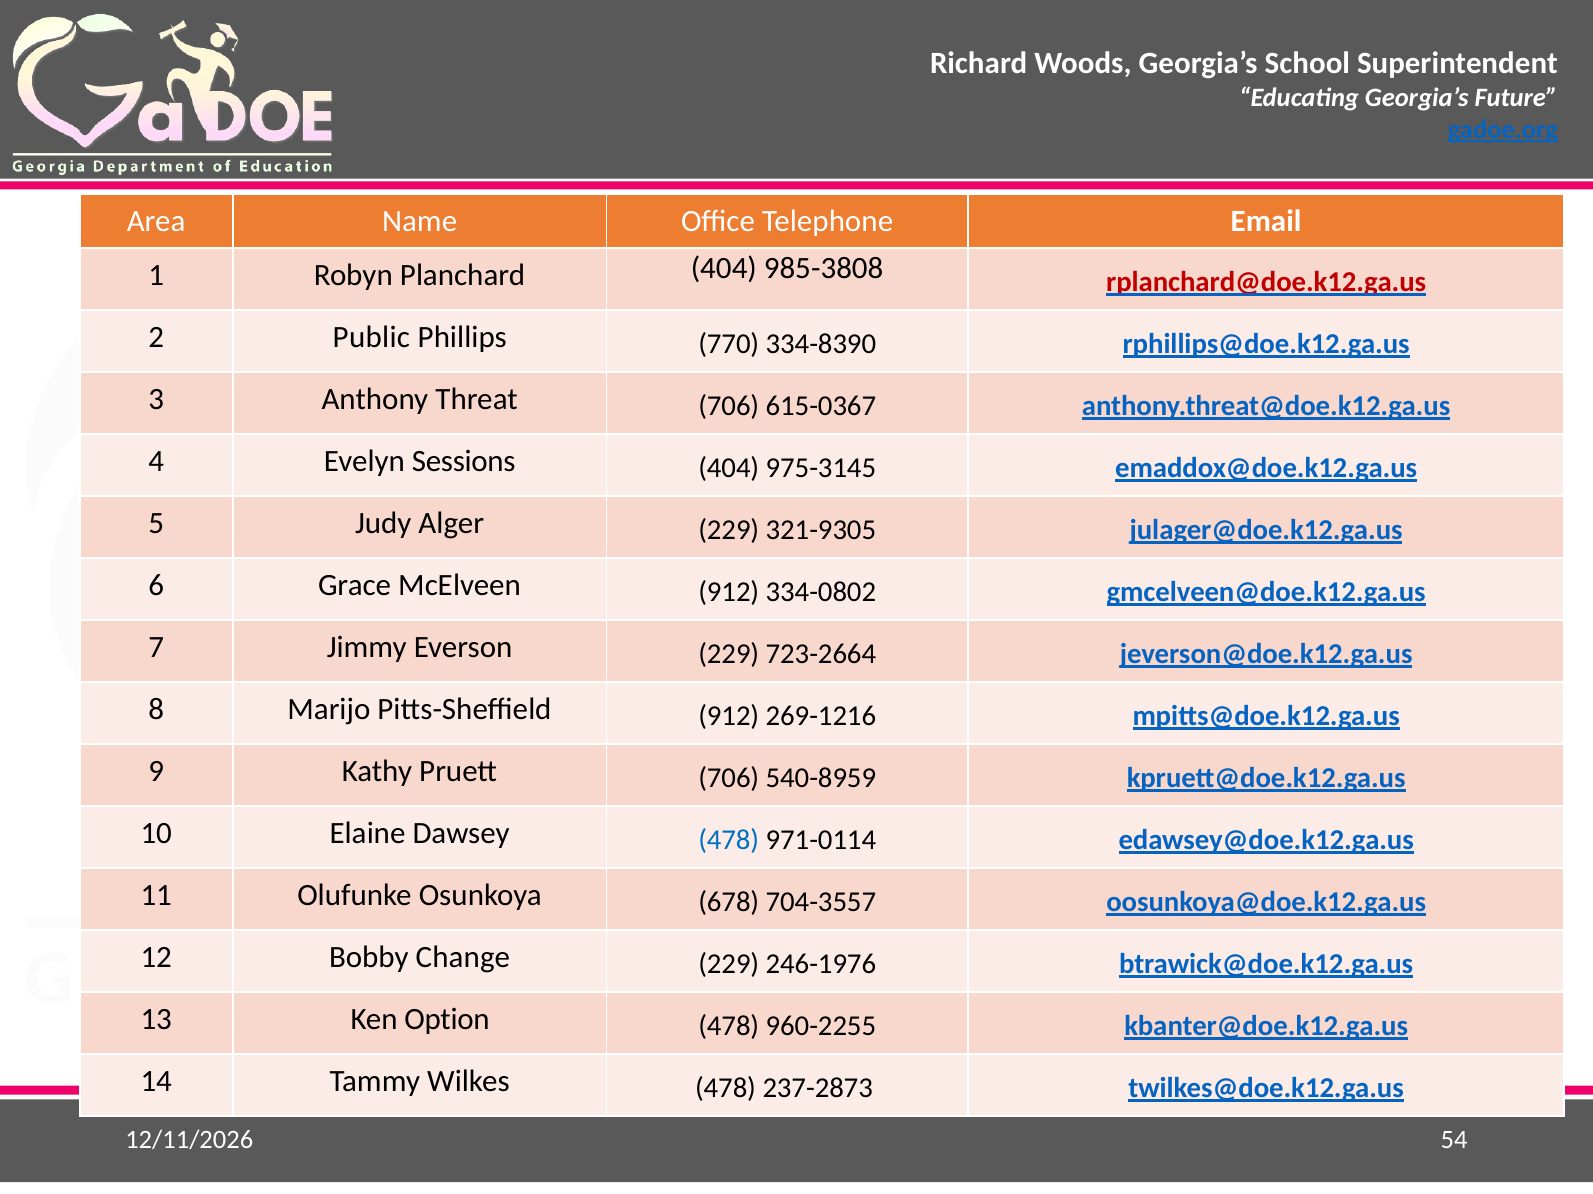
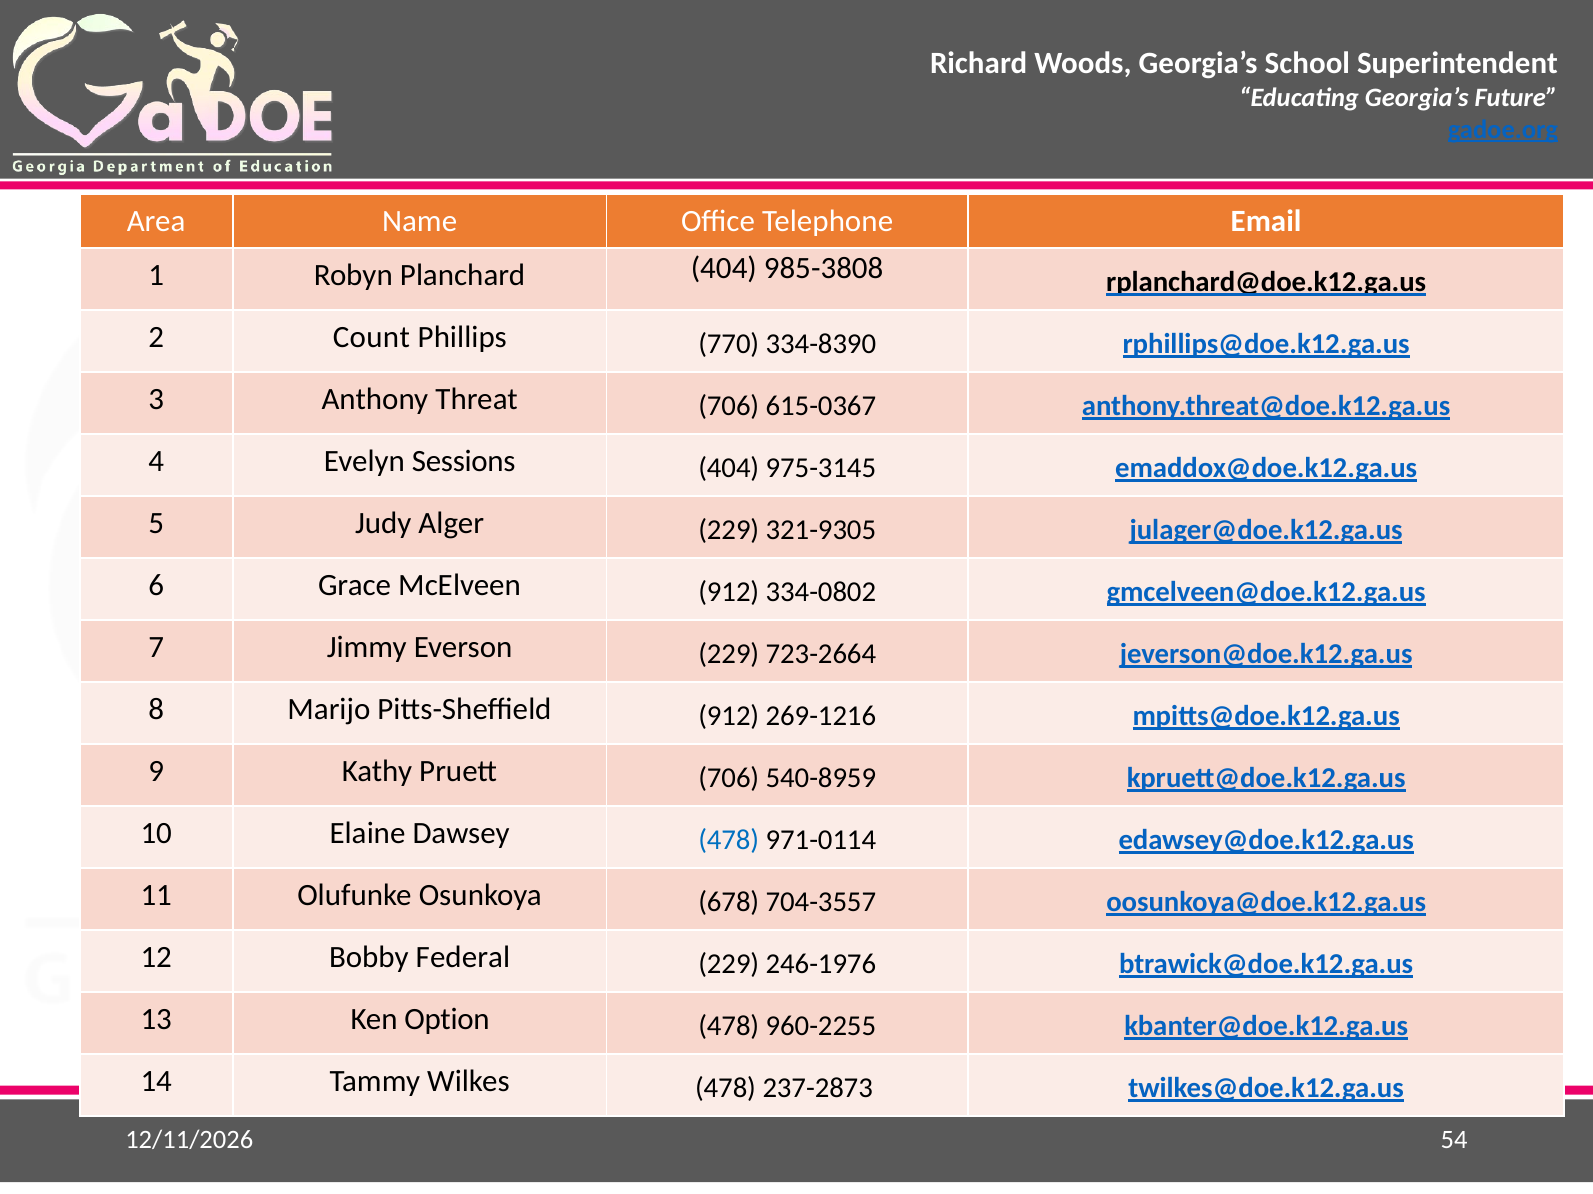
rplanchard@doe.k12.ga.us colour: red -> black
Public: Public -> Count
Change: Change -> Federal
